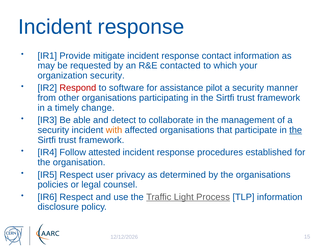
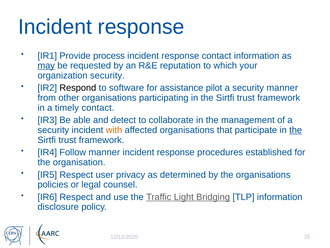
mitigate: mitigate -> process
may underline: none -> present
contacted: contacted -> reputation
Respond colour: red -> black
timely change: change -> contact
Follow attested: attested -> manner
Process: Process -> Bridging
